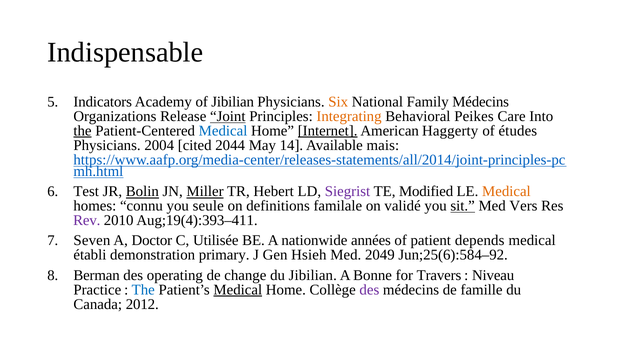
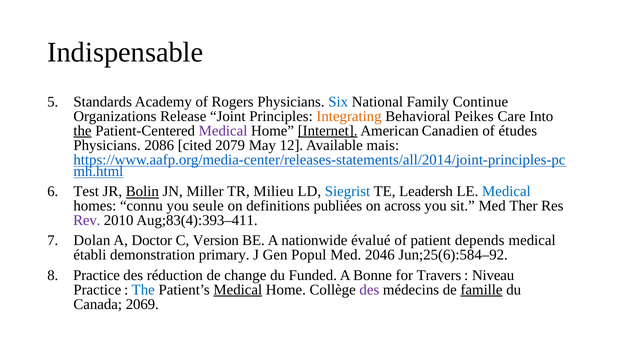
Indicators: Indicators -> Standards
of Jibilian: Jibilian -> Rogers
Six colour: orange -> blue
Family Médecins: Médecins -> Continue
Joint underline: present -> none
Medical at (223, 131) colour: blue -> purple
Haggerty: Haggerty -> Canadien
2004: 2004 -> 2086
2044: 2044 -> 2079
14: 14 -> 12
Miller underline: present -> none
Hebert: Hebert -> Milieu
Siegrist colour: purple -> blue
Modified: Modified -> Leadersh
Medical at (506, 191) colour: orange -> blue
familale: familale -> publiées
validé: validé -> across
sit underline: present -> none
Vers: Vers -> Ther
Aug;19(4):393–411: Aug;19(4):393–411 -> Aug;83(4):393–411
Seven: Seven -> Dolan
Utilisée: Utilisée -> Version
années: années -> évalué
Hsieh: Hsieh -> Popul
2049: 2049 -> 2046
Berman at (97, 275): Berman -> Practice
operating: operating -> réduction
du Jibilian: Jibilian -> Funded
famille underline: none -> present
2012: 2012 -> 2069
